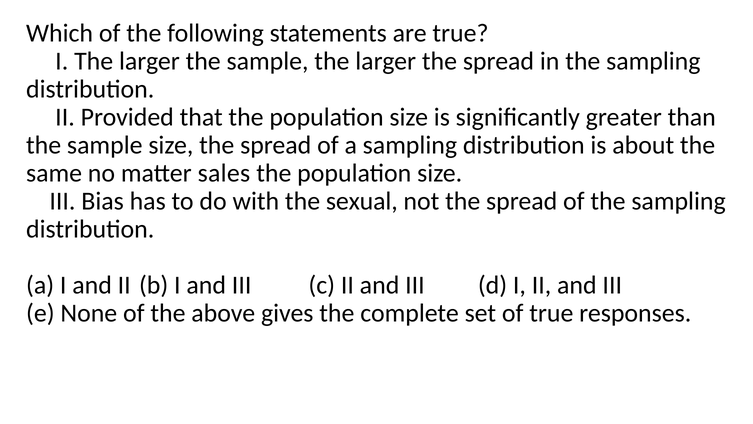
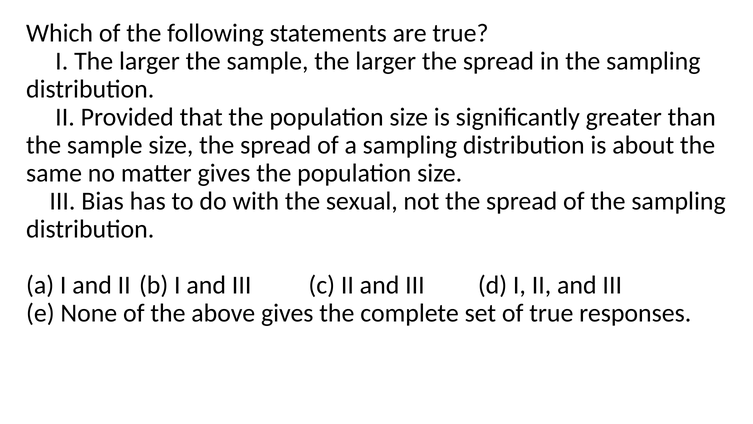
matter sales: sales -> gives
